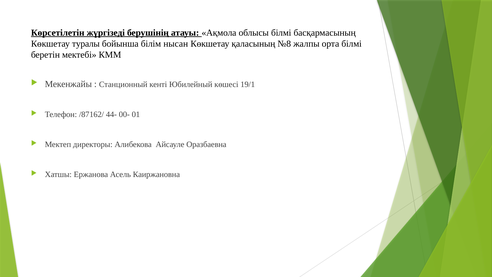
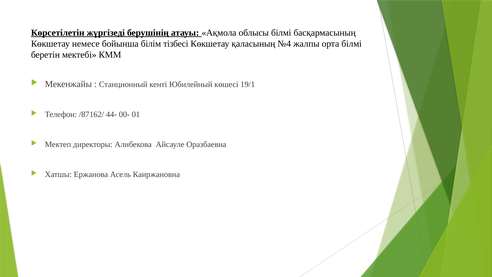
туралы: туралы -> немесе
нысан: нысан -> тізбесі
№8: №8 -> №4
